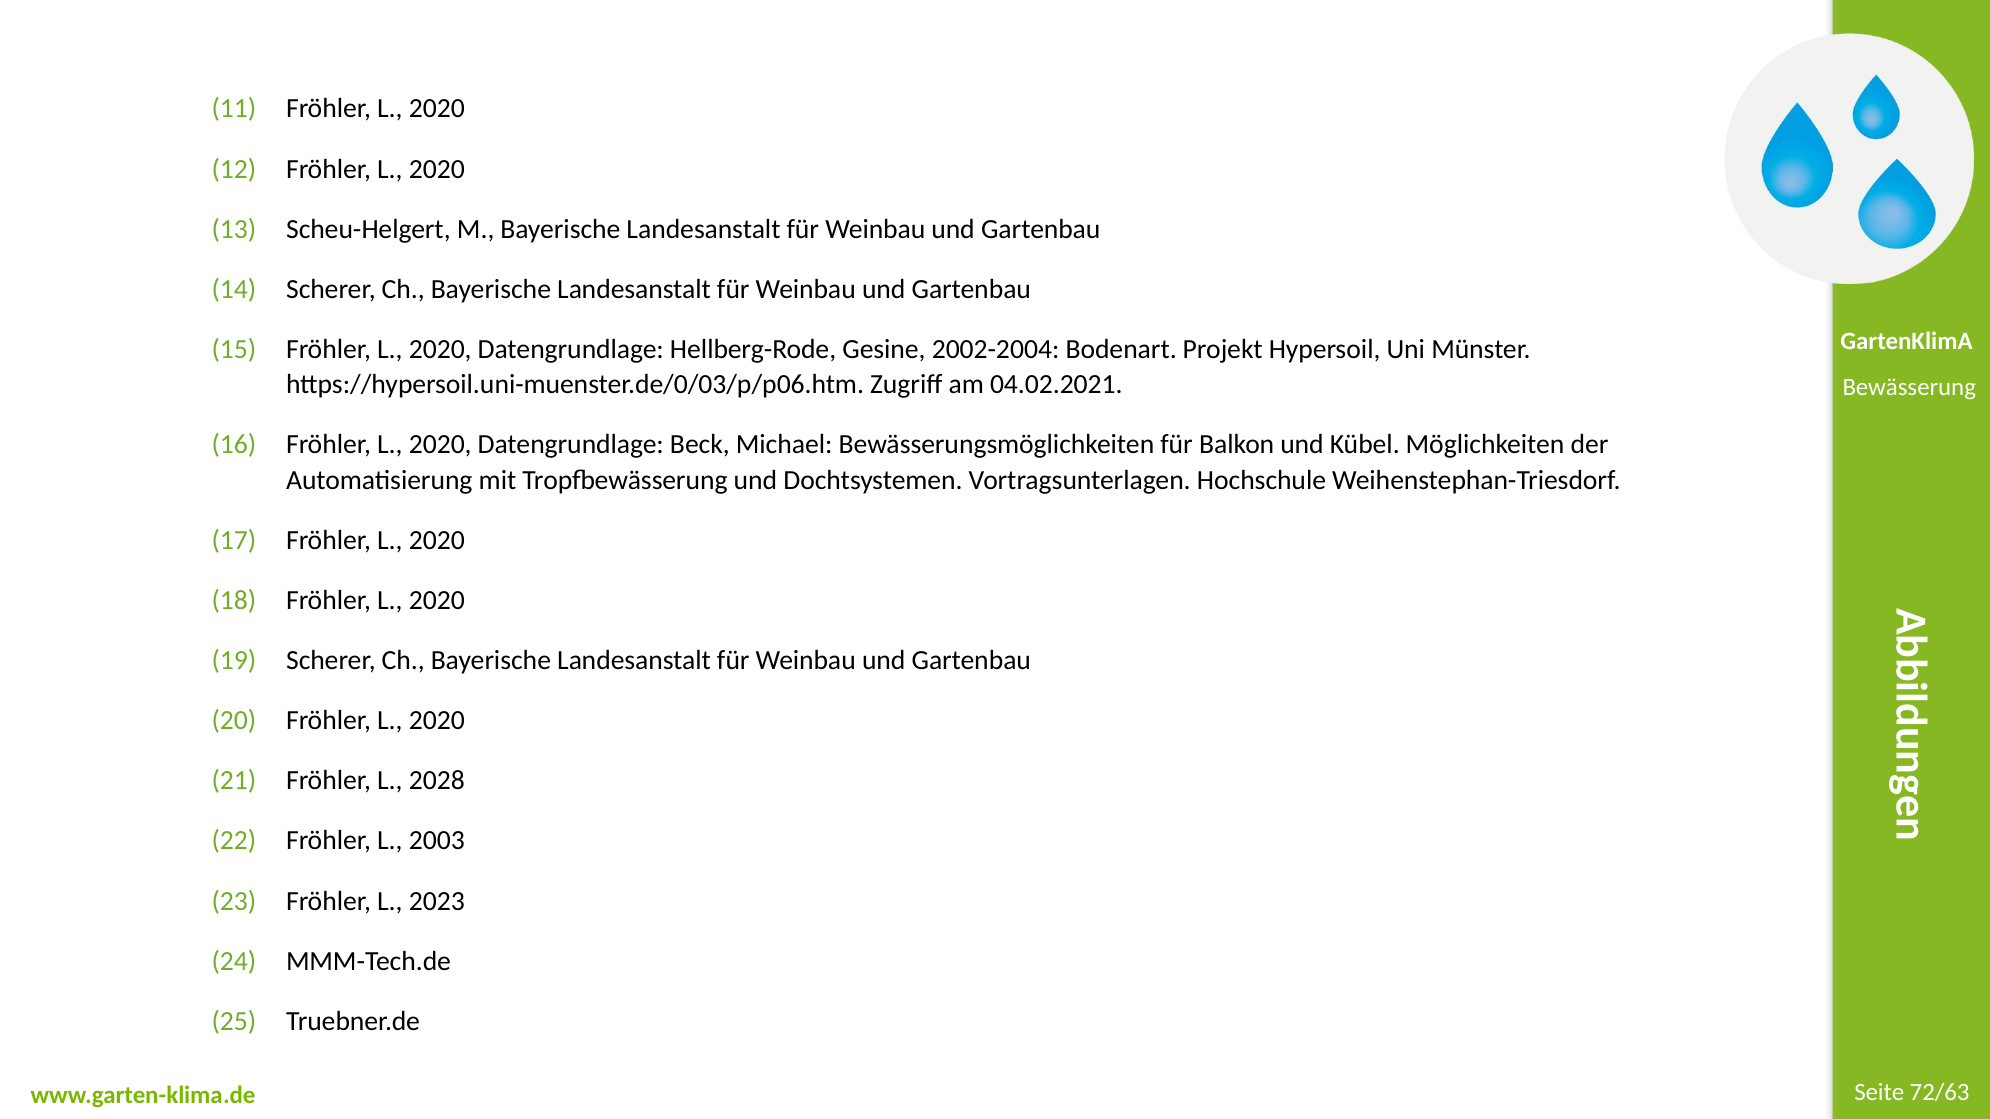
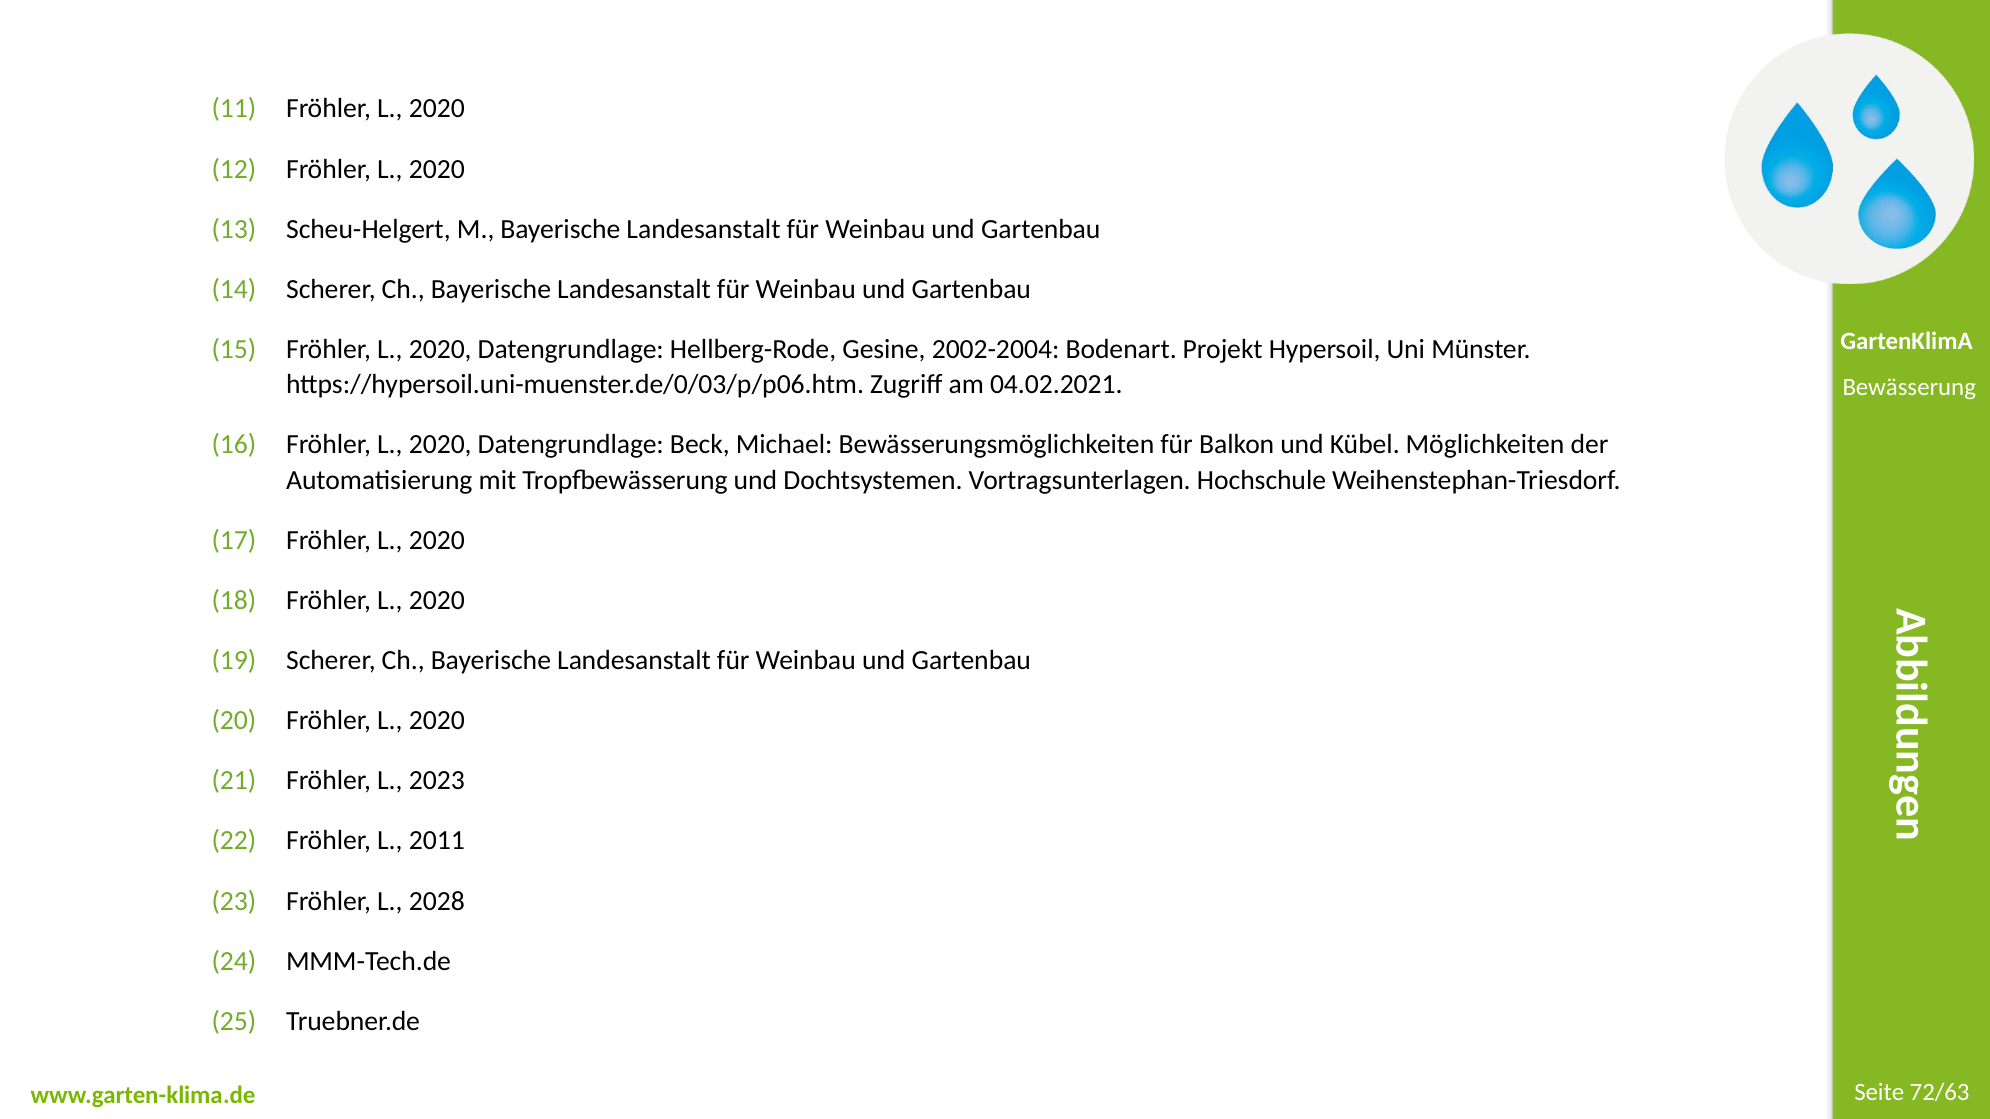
2028: 2028 -> 2023
2003: 2003 -> 2011
2023: 2023 -> 2028
